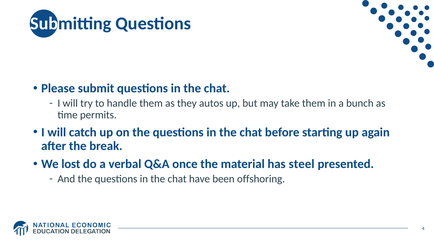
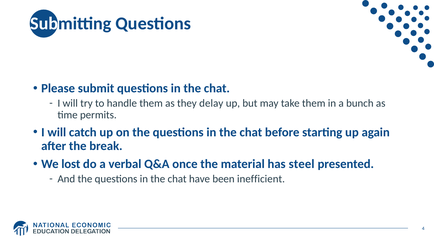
autos: autos -> delay
offshoring: offshoring -> inefficient
